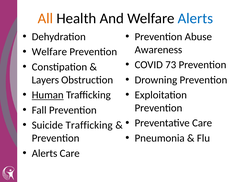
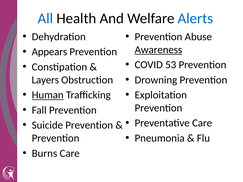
All colour: orange -> blue
Awareness underline: none -> present
Welfare at (49, 52): Welfare -> Appears
73: 73 -> 53
Suicide Trafficking: Trafficking -> Prevention
Alerts at (45, 153): Alerts -> Burns
